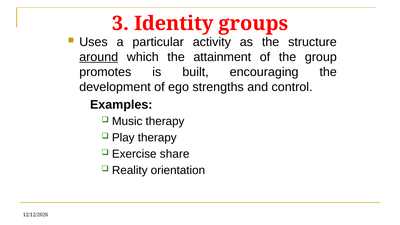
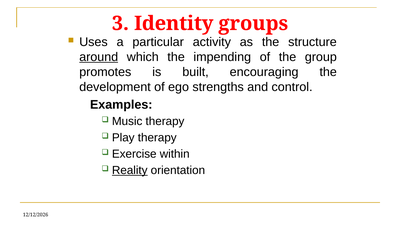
attainment: attainment -> impending
share: share -> within
Reality underline: none -> present
